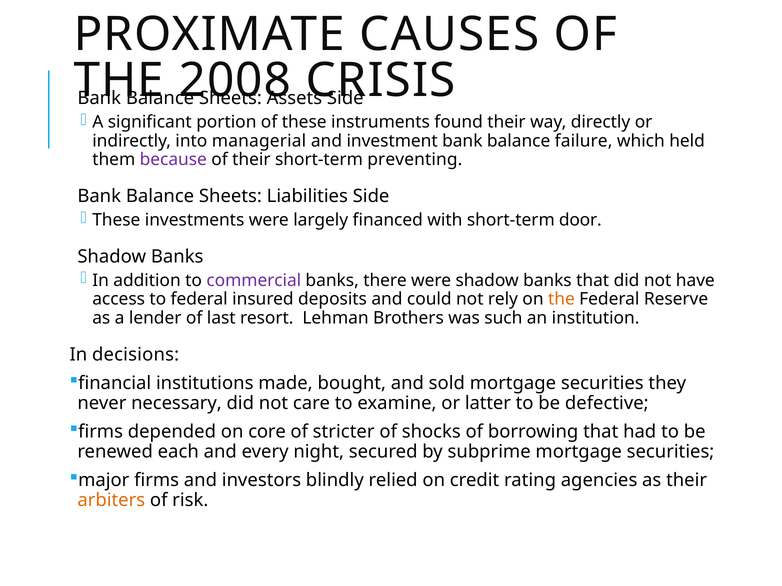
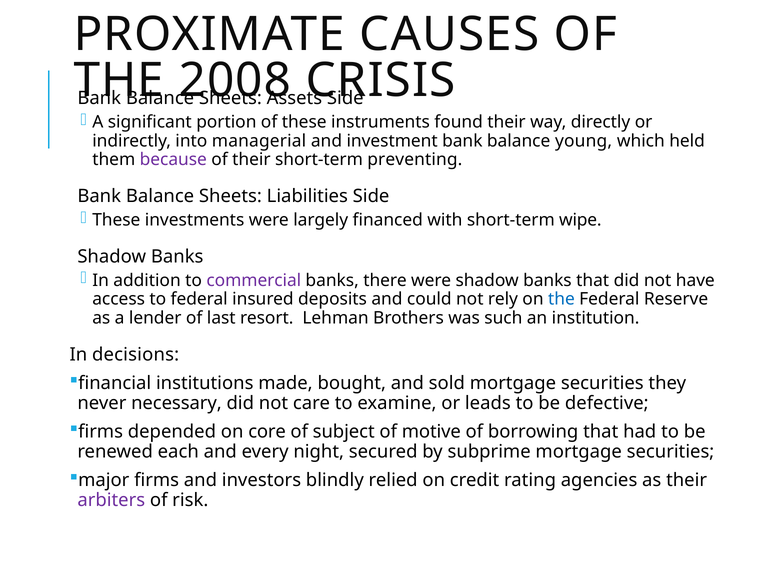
failure: failure -> young
door: door -> wipe
the at (561, 299) colour: orange -> blue
latter: latter -> leads
stricter: stricter -> subject
shocks: shocks -> motive
arbiters colour: orange -> purple
